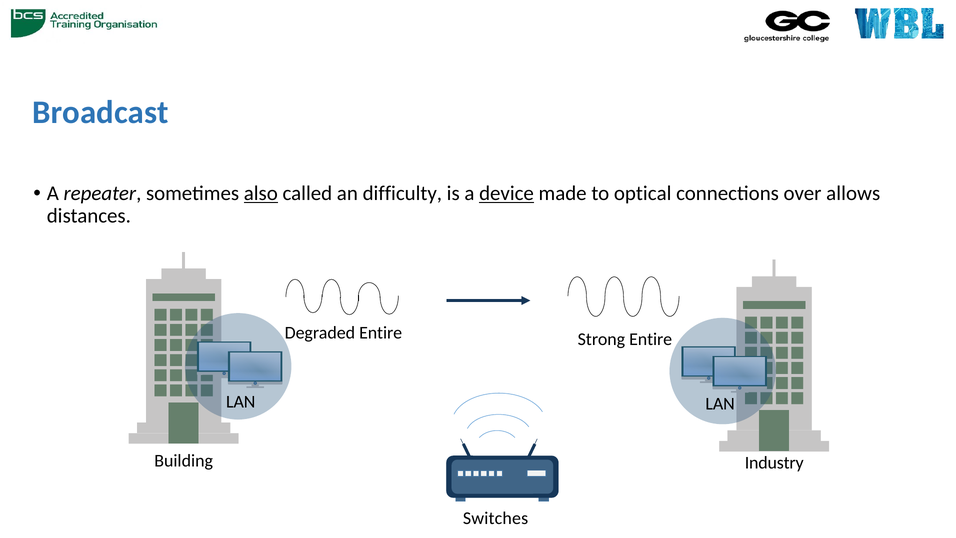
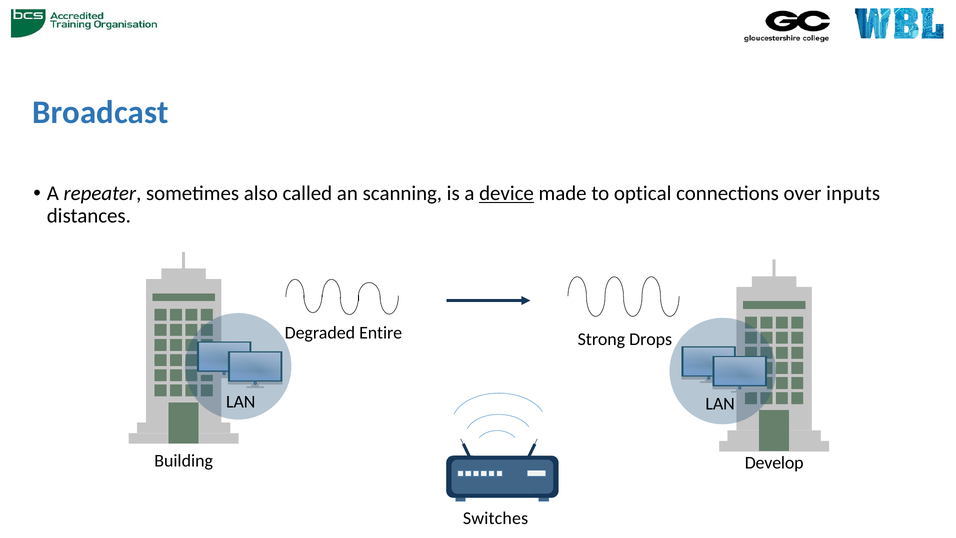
also underline: present -> none
difficulty: difficulty -> scanning
allows: allows -> inputs
Strong Entire: Entire -> Drops
Industry: Industry -> Develop
